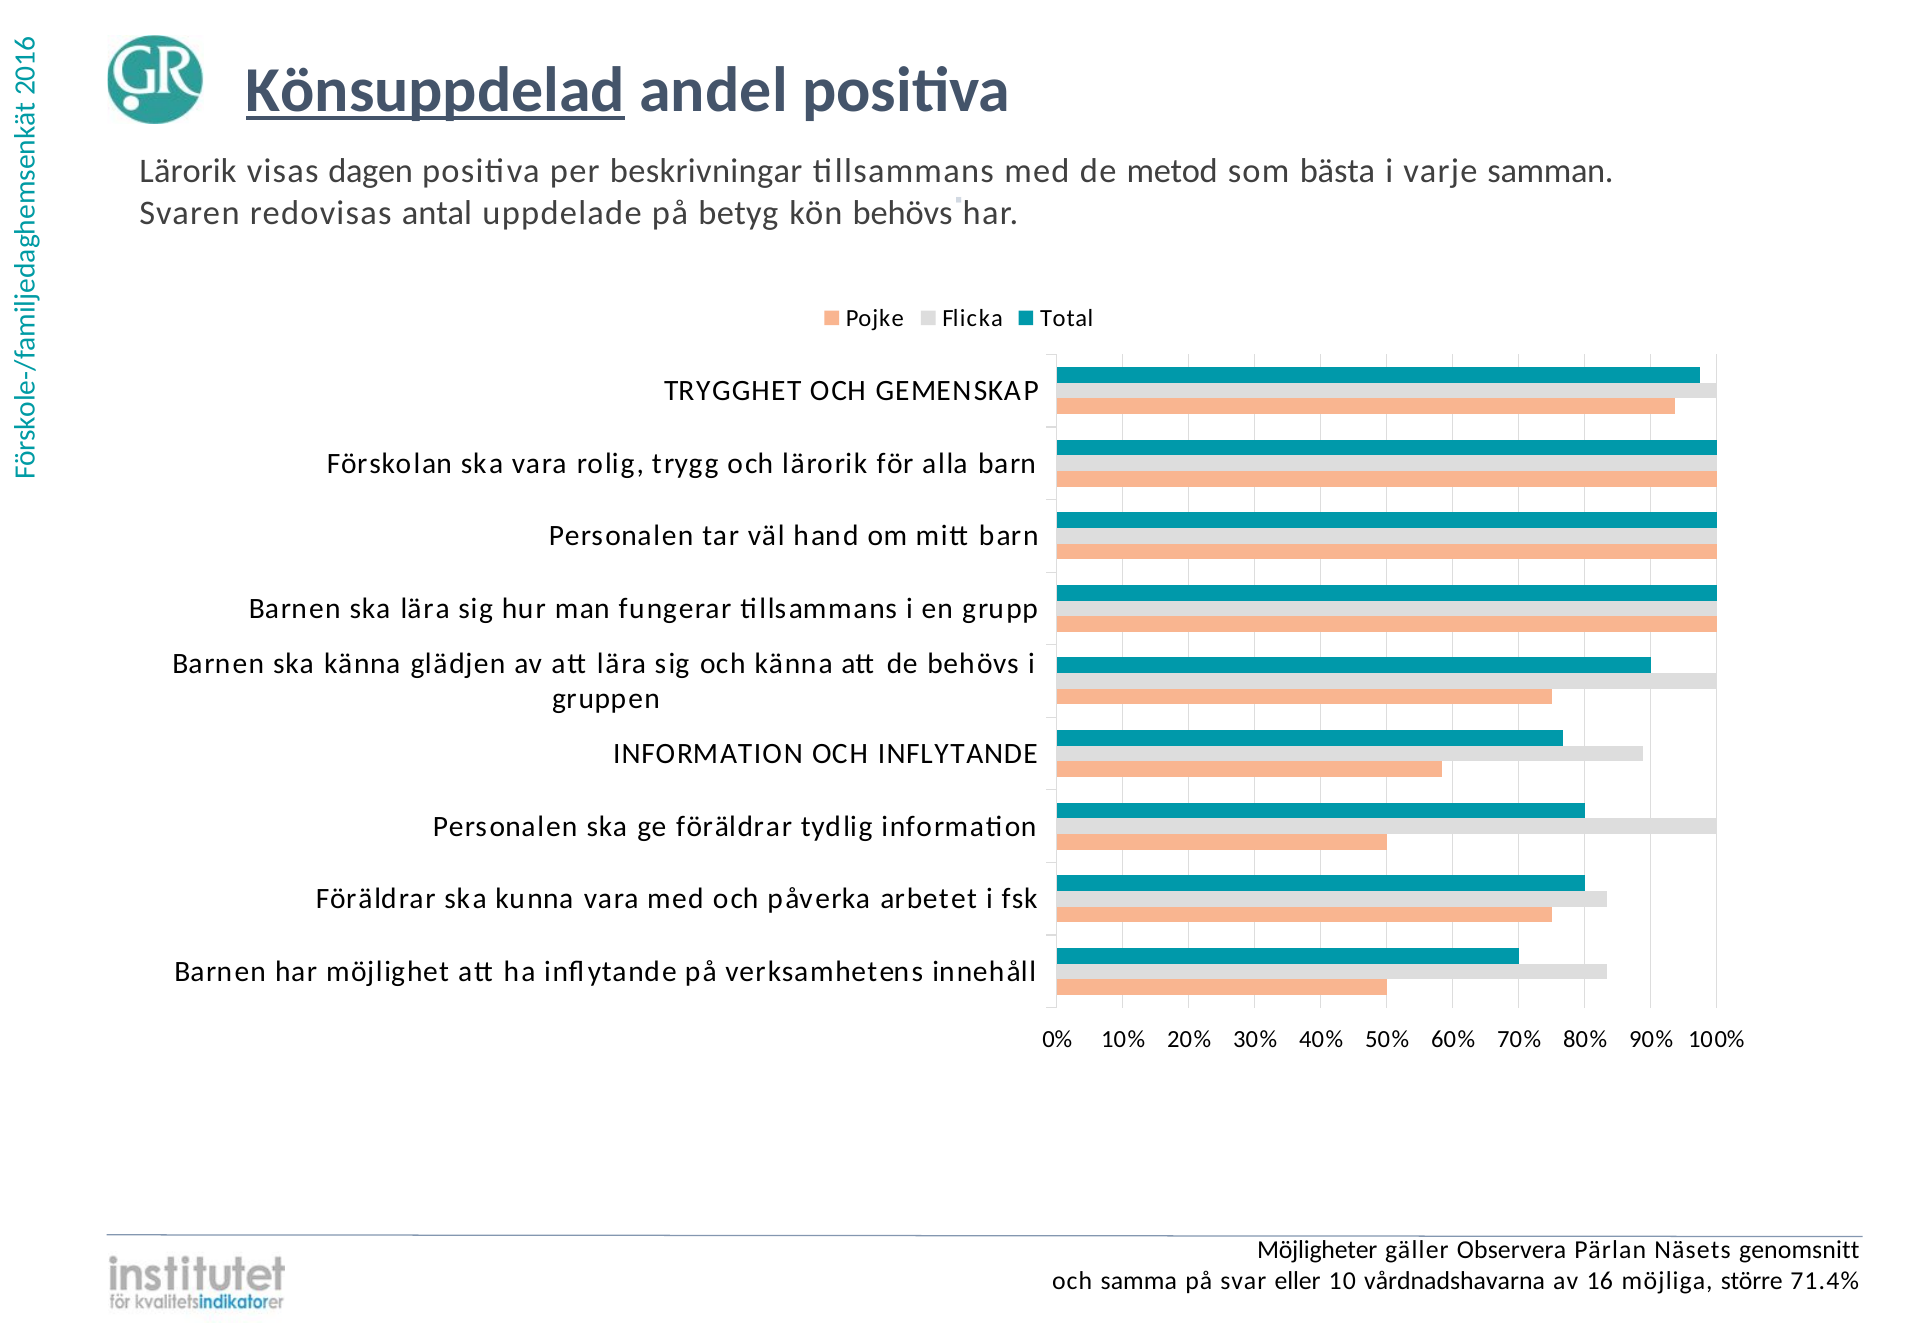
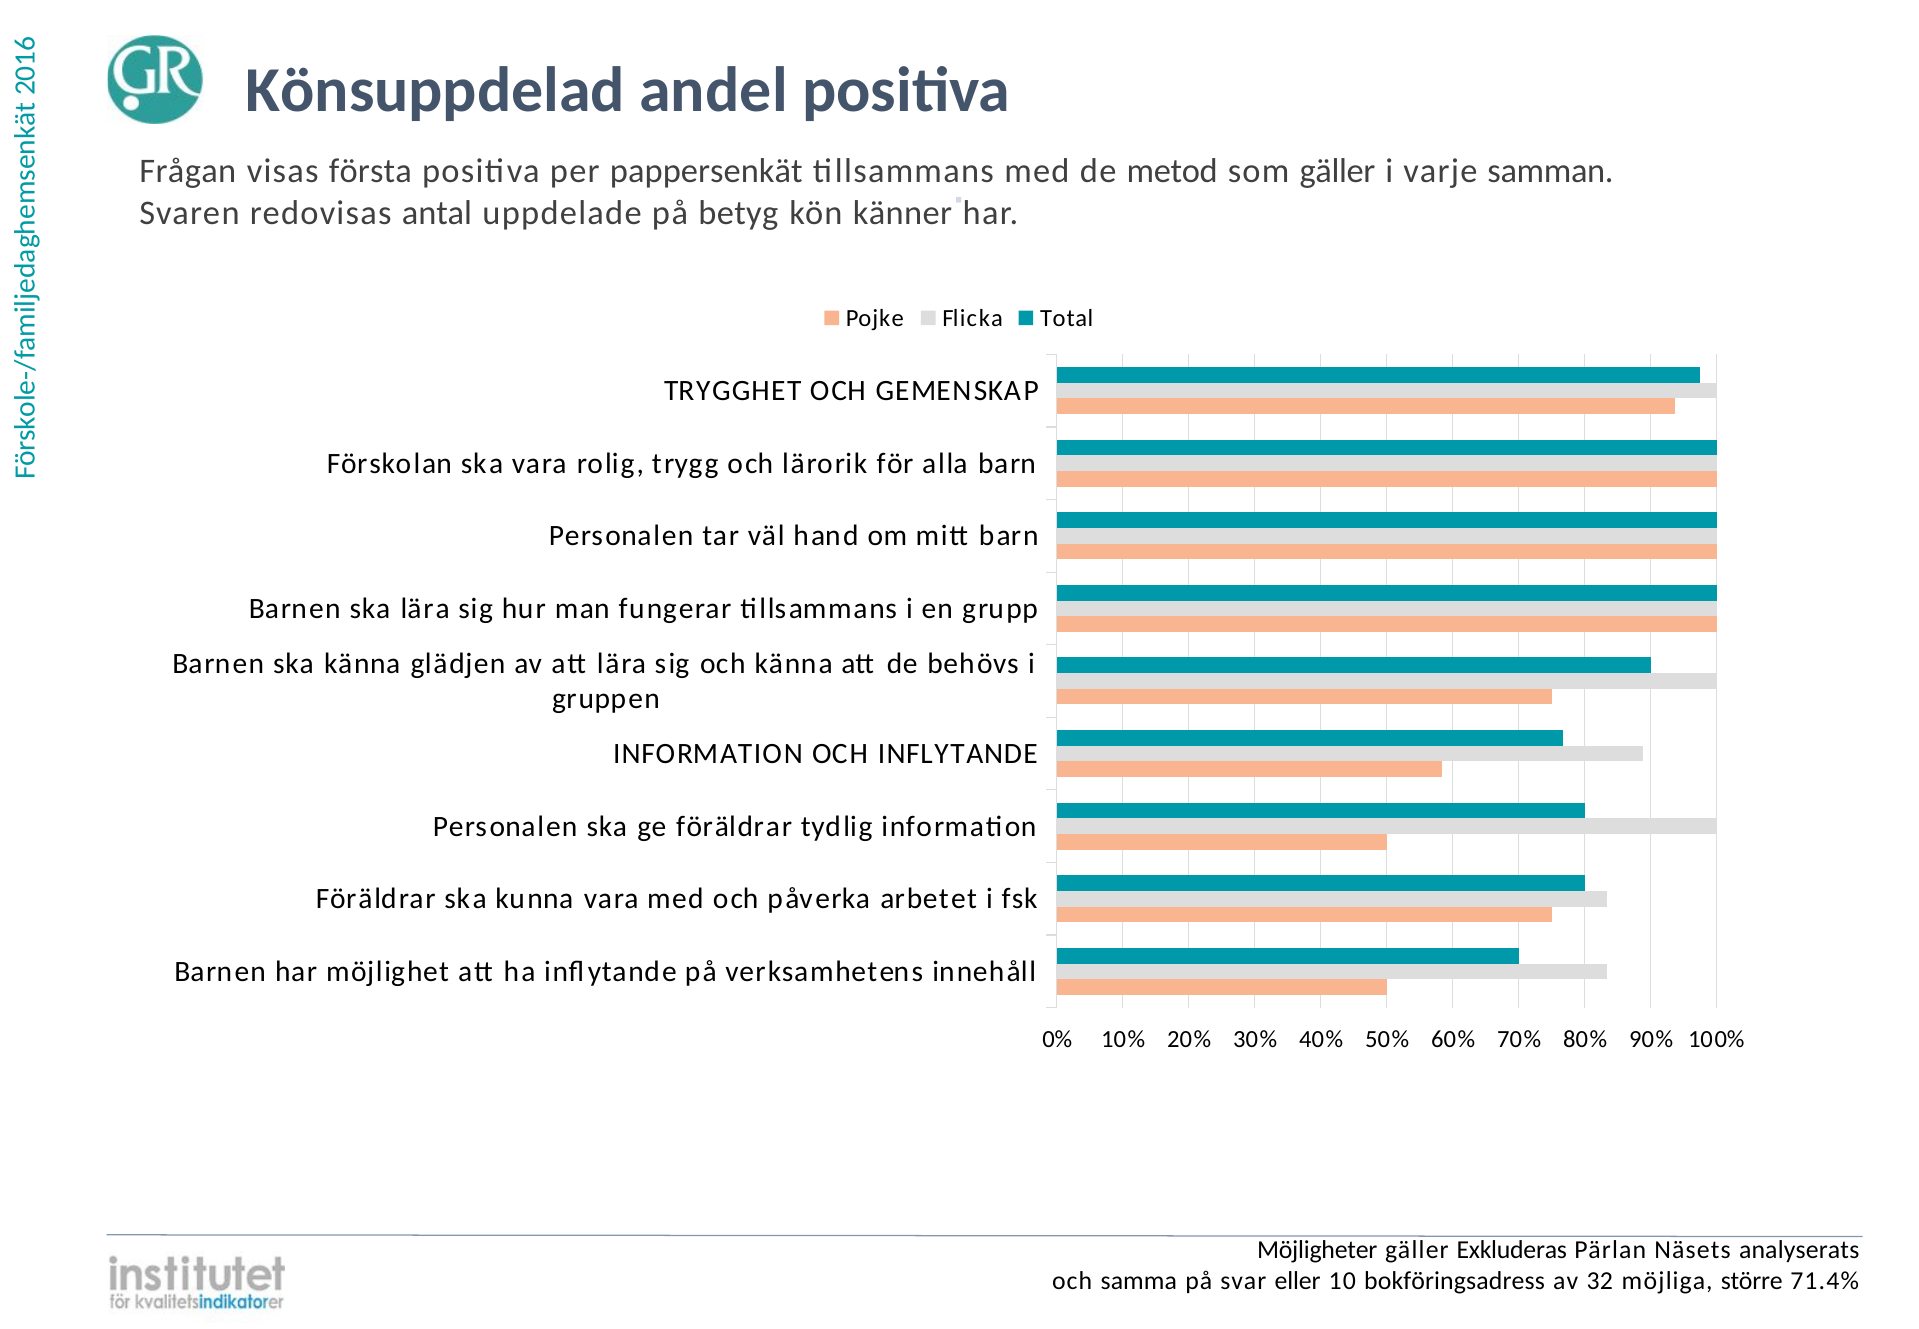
Könsuppdelad underline: present -> none
Lärorik at (188, 171): Lärorik -> Frågan
dagen: dagen -> första
beskrivningar: beskrivningar -> pappersenkät
som bästa: bästa -> gäller
kön behövs: behövs -> känner
Observera: Observera -> Exkluderas
genomsnitt: genomsnitt -> analyserats
vårdnadshavarna: vårdnadshavarna -> bokföringsadress
16: 16 -> 32
